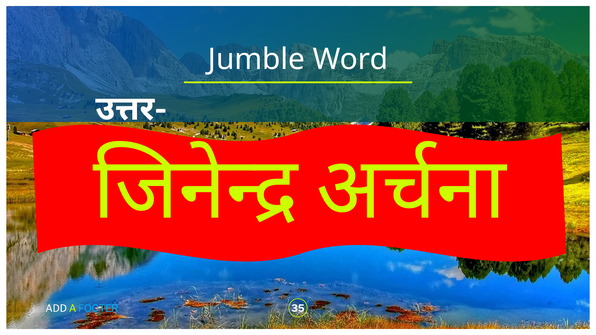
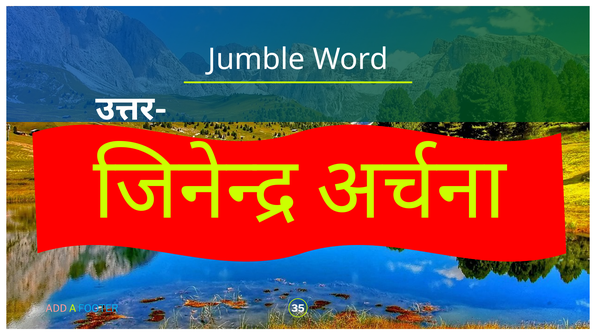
ADD colour: white -> pink
